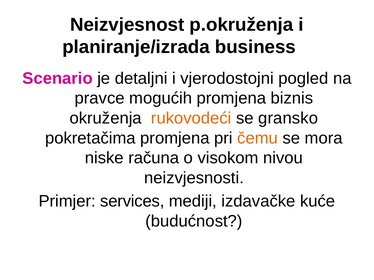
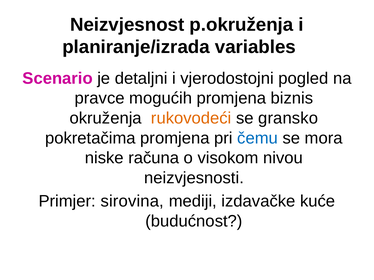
business: business -> variables
čemu colour: orange -> blue
services: services -> sirovina
